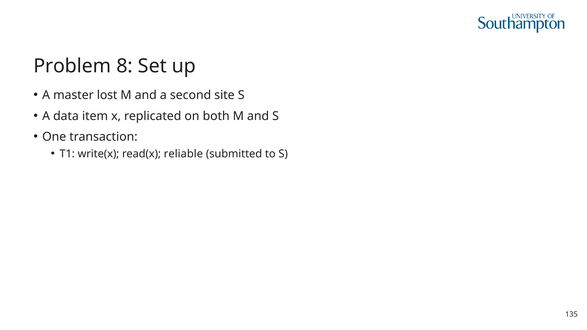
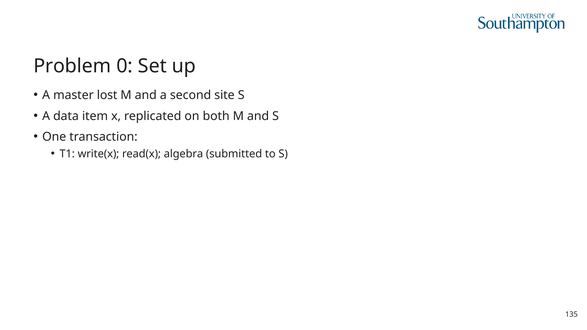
8: 8 -> 0
reliable: reliable -> algebra
